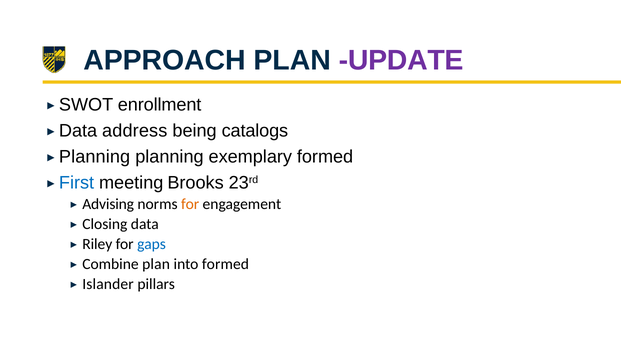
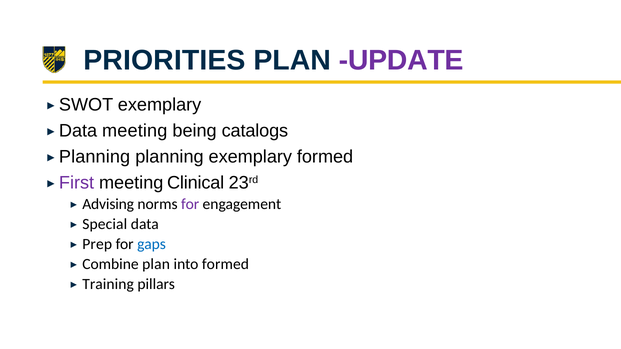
APPROACH: APPROACH -> PRIORITIES
SWOT enrollment: enrollment -> exemplary
Data address: address -> meeting
First colour: blue -> purple
Brooks: Brooks -> Clinical
for at (190, 205) colour: orange -> purple
Closing: Closing -> Special
Riley: Riley -> Prep
Islander: Islander -> Training
